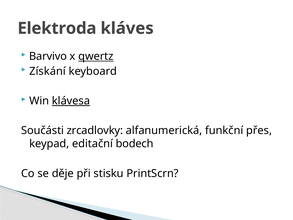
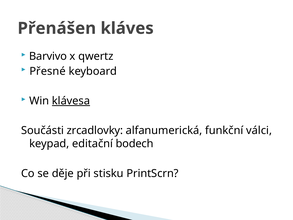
Elektroda: Elektroda -> Přenášen
qwertz underline: present -> none
Získání: Získání -> Přesné
přes: přes -> válci
